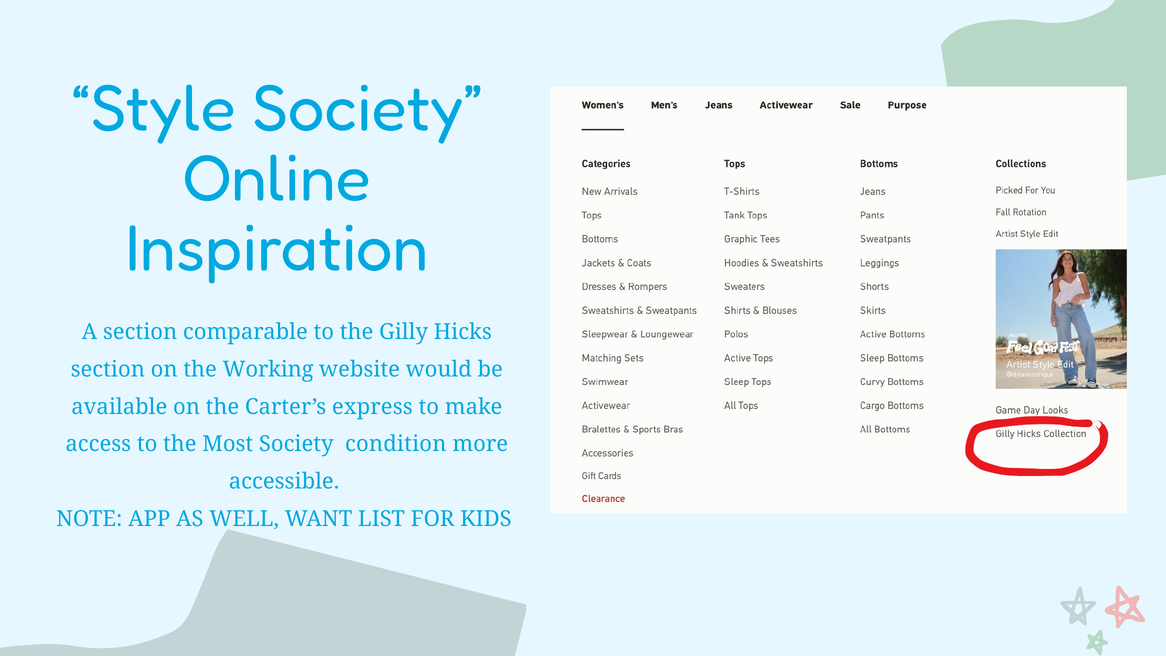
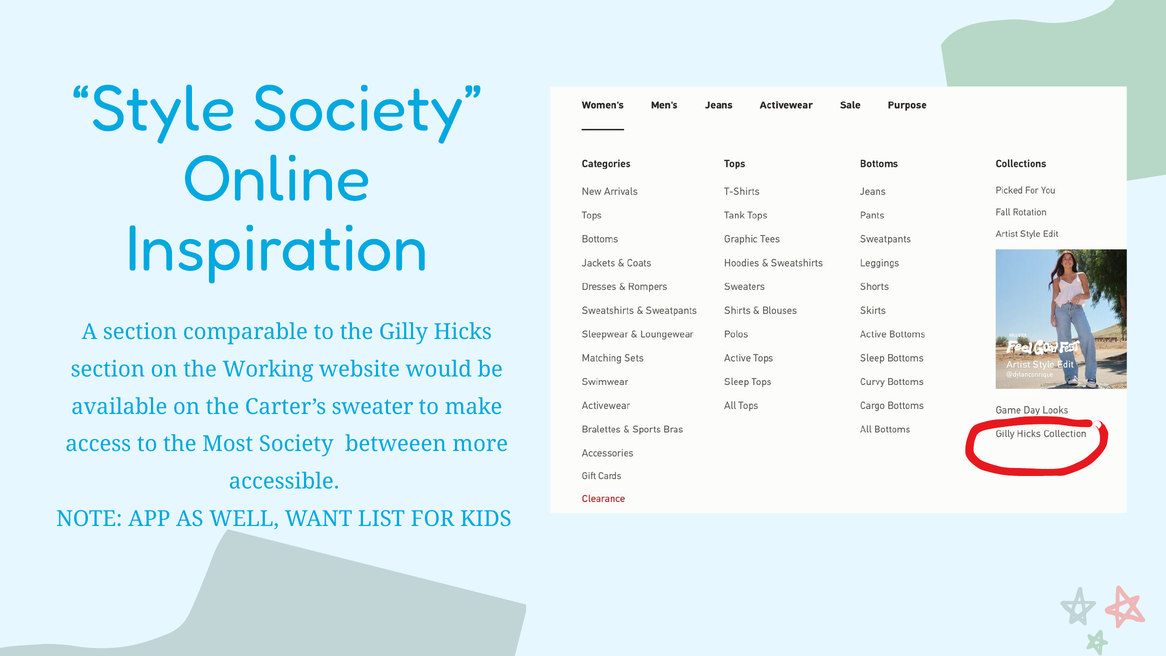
express: express -> sweater
condition: condition -> betweeen
